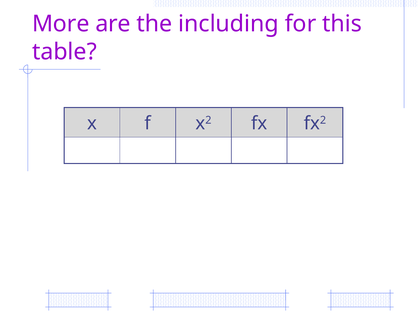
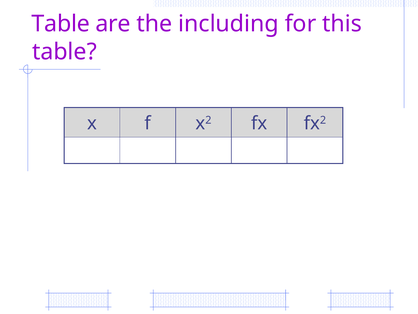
More at (61, 24): More -> Table
